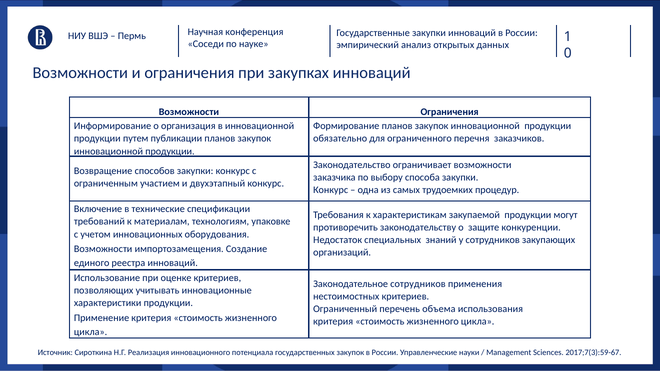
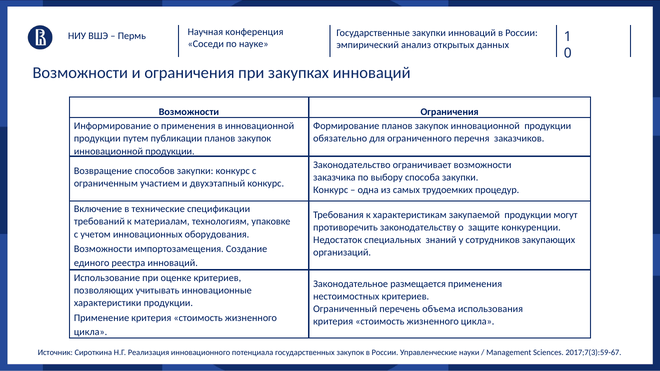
о организация: организация -> применения
Законодательное сотрудников: сотрудников -> размещается
